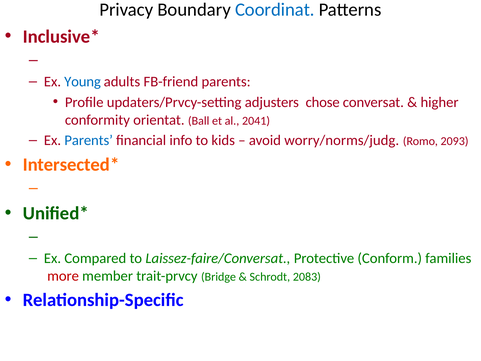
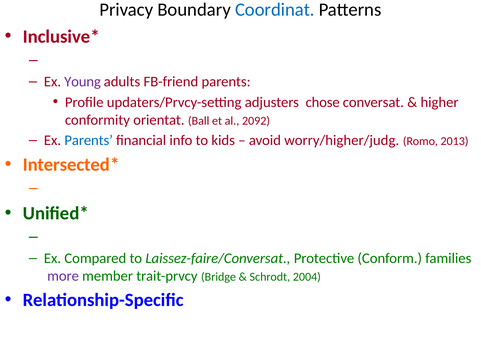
Young colour: blue -> purple
2041: 2041 -> 2092
worry/norms/judg: worry/norms/judg -> worry/higher/judg
2093: 2093 -> 2013
more colour: red -> purple
2083: 2083 -> 2004
